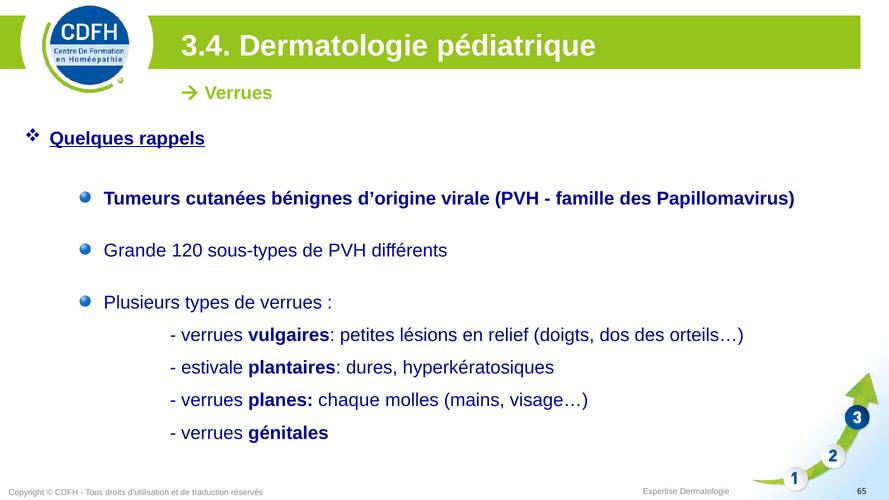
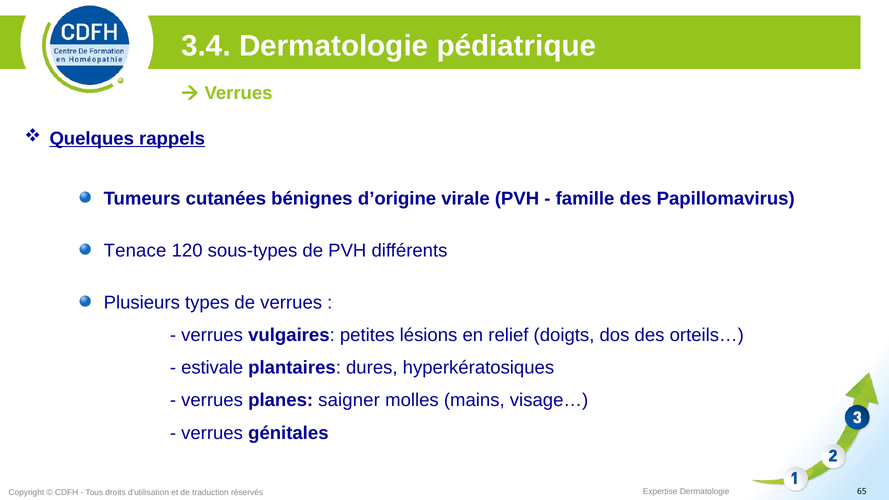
Grande: Grande -> Tenace
chaque: chaque -> saigner
